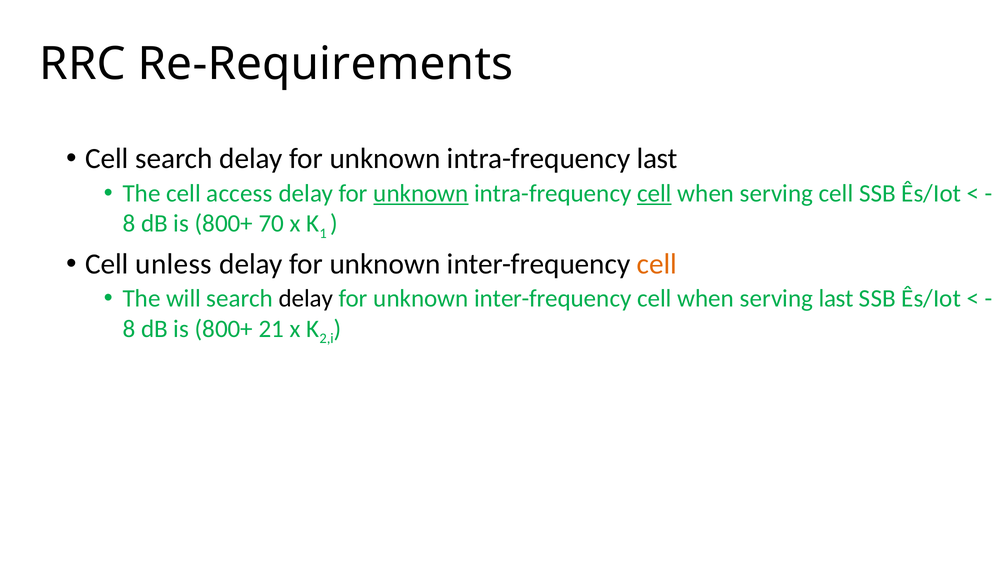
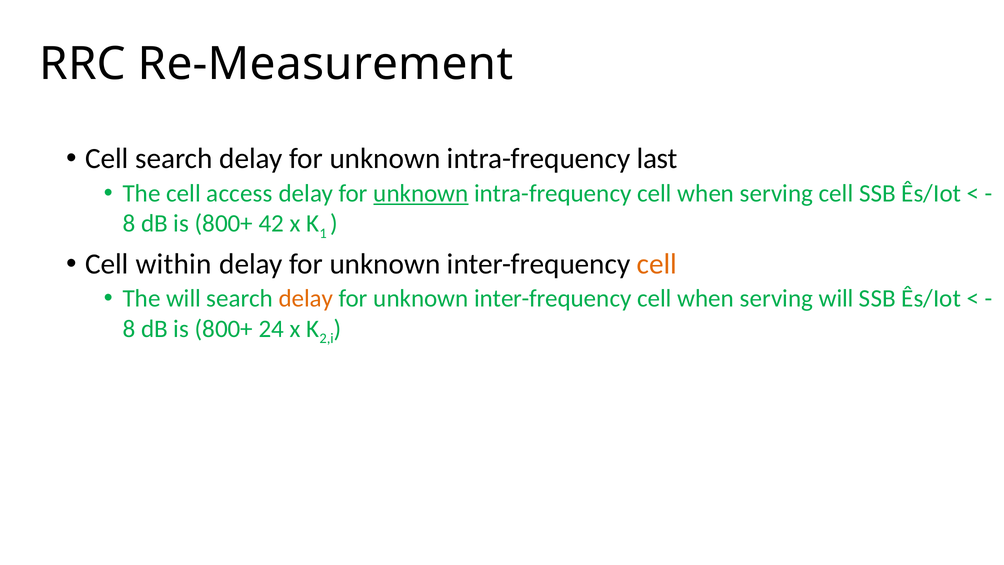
Re-Requirements: Re-Requirements -> Re-Measurement
cell at (654, 193) underline: present -> none
70: 70 -> 42
unless: unless -> within
delay at (306, 299) colour: black -> orange
serving last: last -> will
21: 21 -> 24
